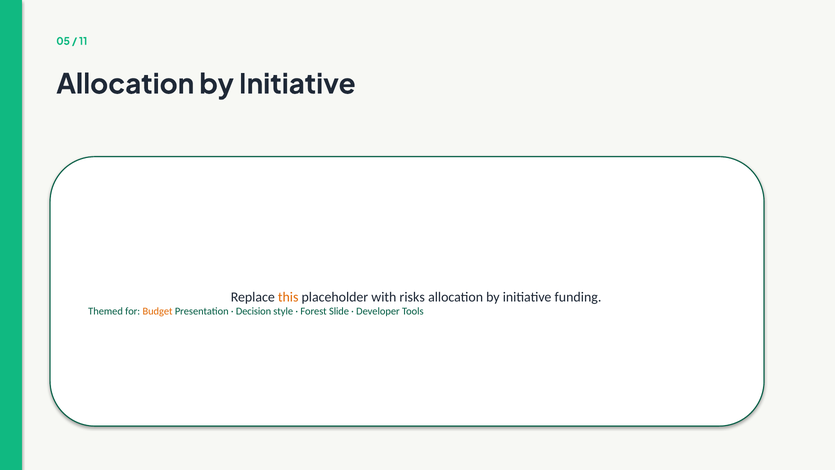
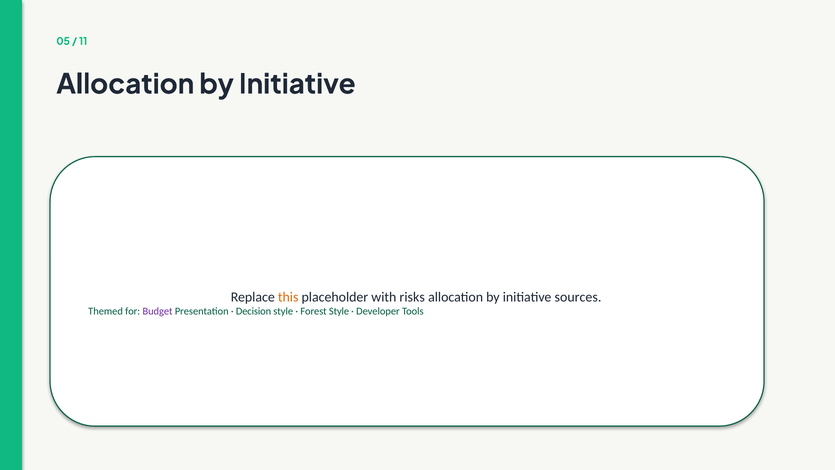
funding: funding -> sources
Budget colour: orange -> purple
Forest Slide: Slide -> Style
